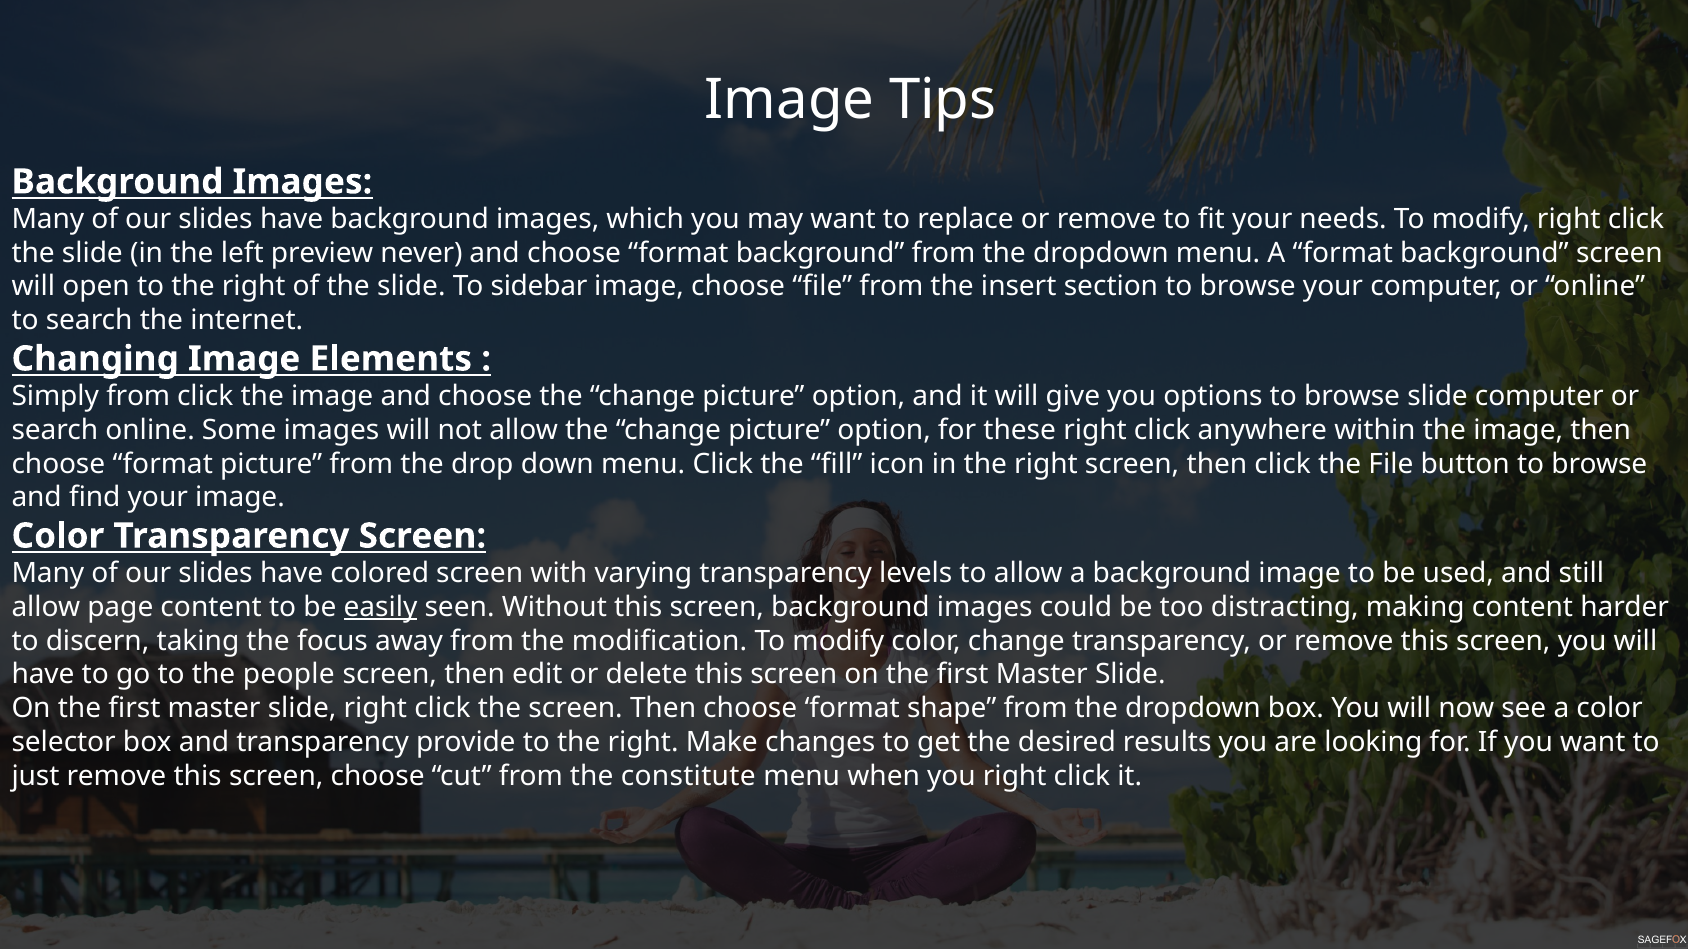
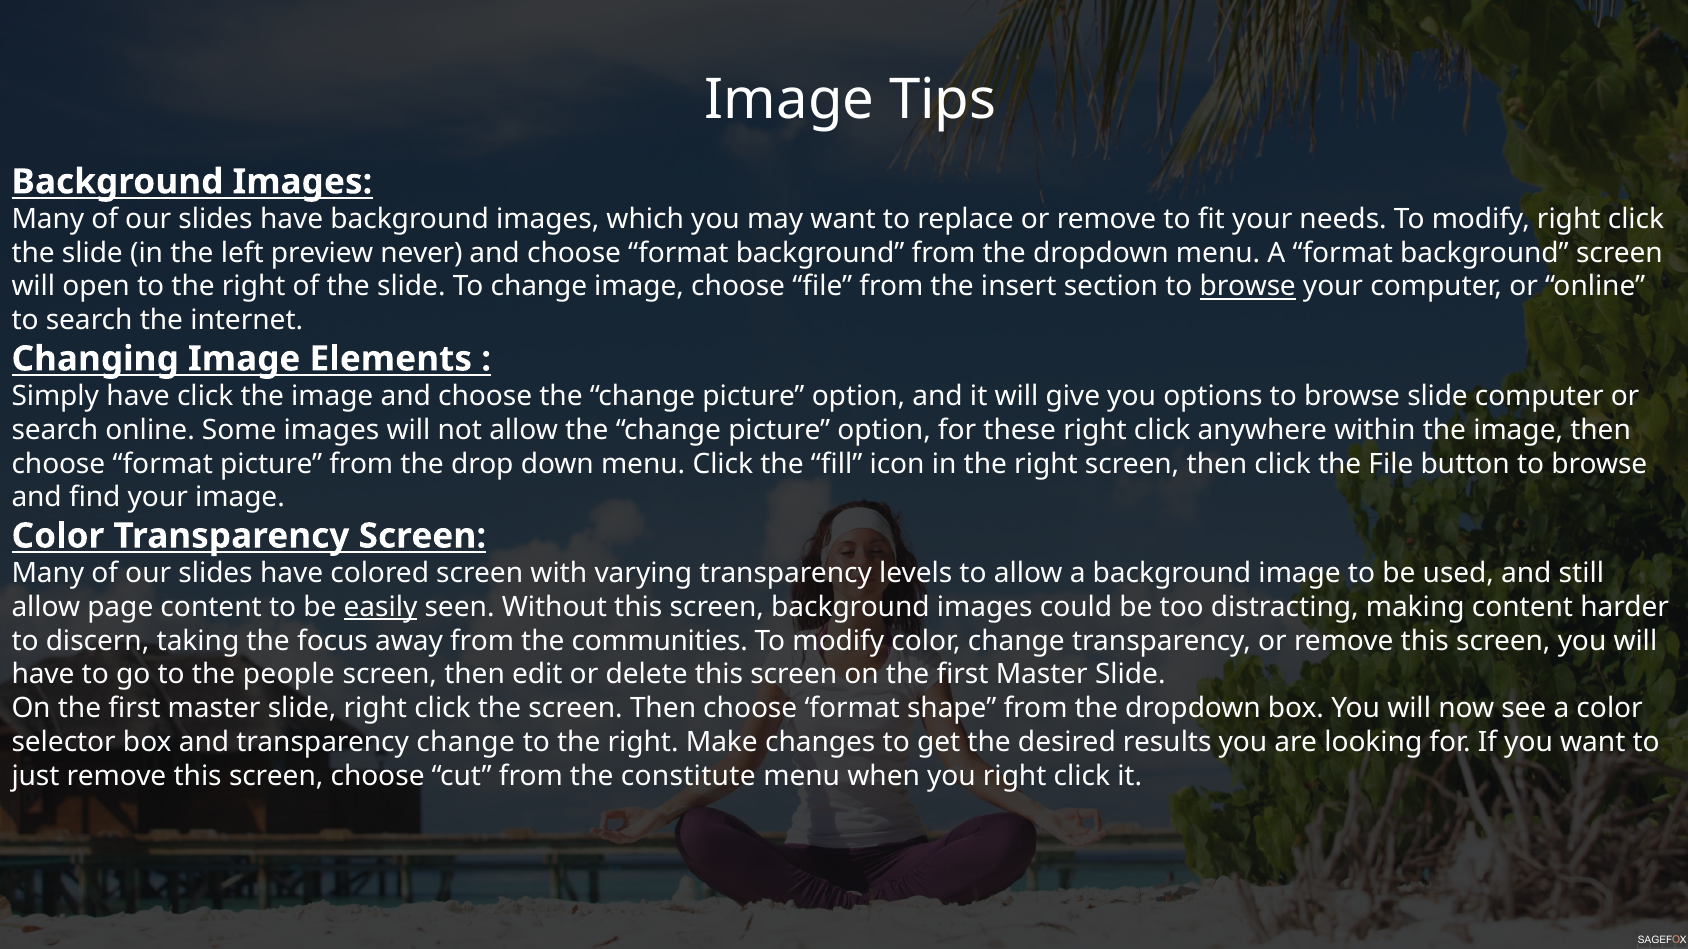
To sidebar: sidebar -> change
browse at (1248, 287) underline: none -> present
Simply from: from -> have
modification: modification -> communities
transparency provide: provide -> change
